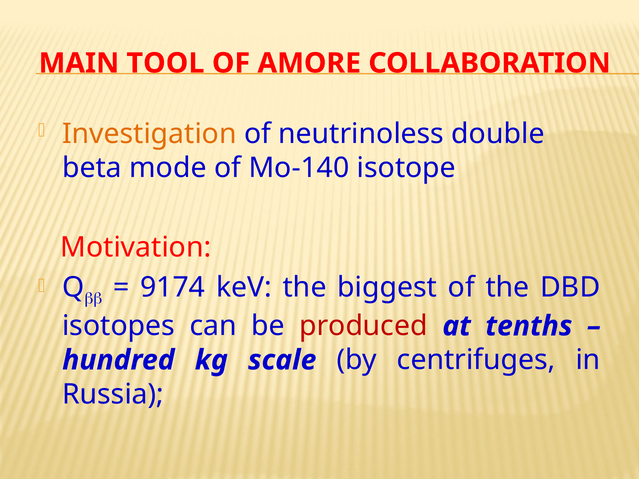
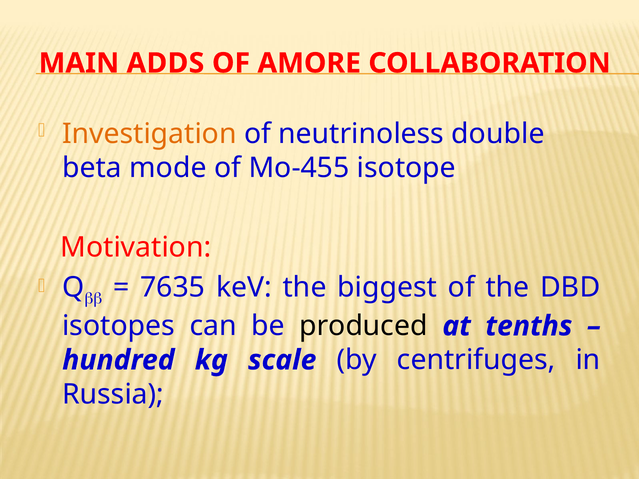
TOOL: TOOL -> ADDS
Mo-140: Mo-140 -> Mo-455
9174: 9174 -> 7635
produced colour: red -> black
